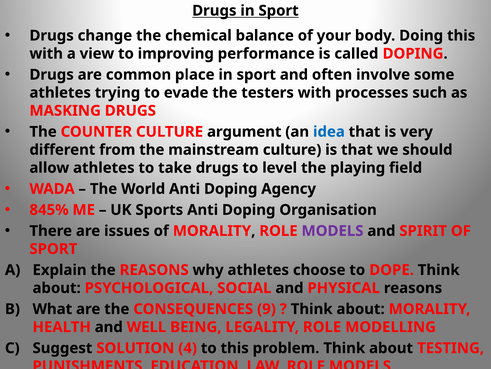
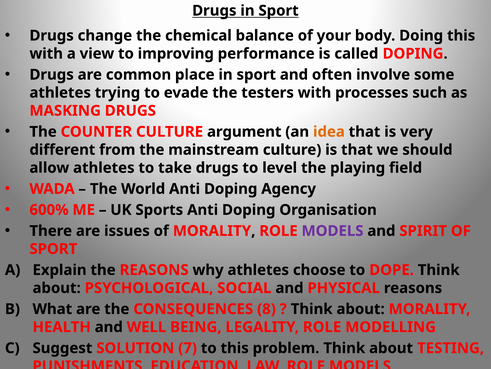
idea colour: blue -> orange
845%: 845% -> 600%
9: 9 -> 8
4: 4 -> 7
